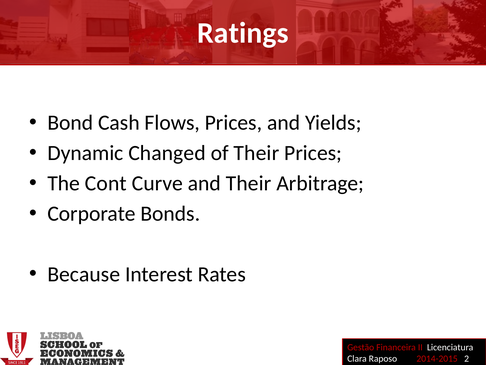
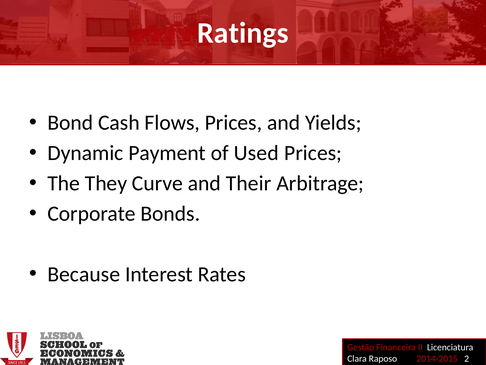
Changed: Changed -> Payment
of Their: Their -> Used
Cont: Cont -> They
